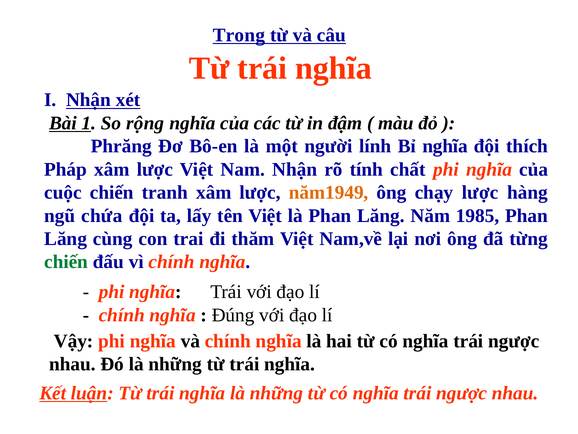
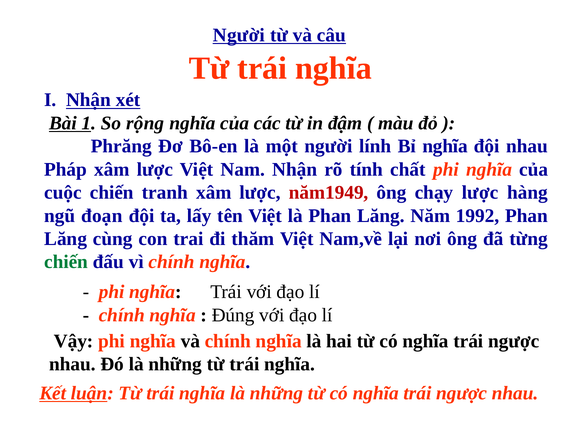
Trong at (239, 35): Trong -> Người
đội thích: thích -> nhau
năm1949 colour: orange -> red
chứa: chứa -> đoạn
1985: 1985 -> 1992
